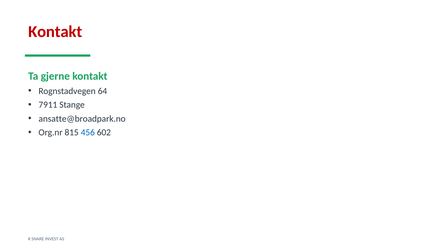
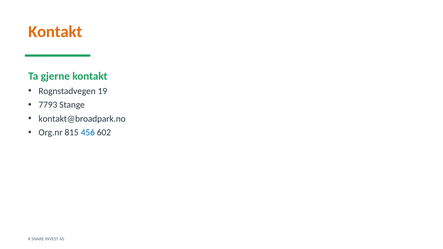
Kontakt at (55, 32) colour: red -> orange
64: 64 -> 19
7911: 7911 -> 7793
ansatte@broadpark.no: ansatte@broadpark.no -> kontakt@broadpark.no
